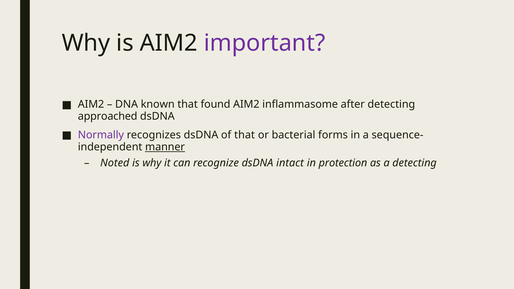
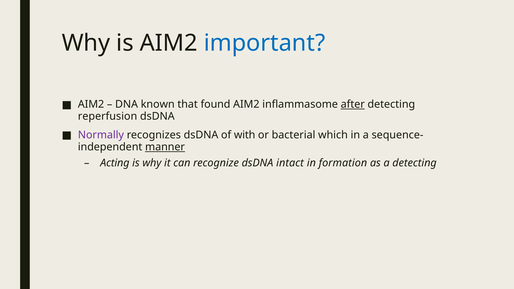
important colour: purple -> blue
after underline: none -> present
approached: approached -> reperfusion
of that: that -> with
forms: forms -> which
Noted: Noted -> Acting
protection: protection -> formation
